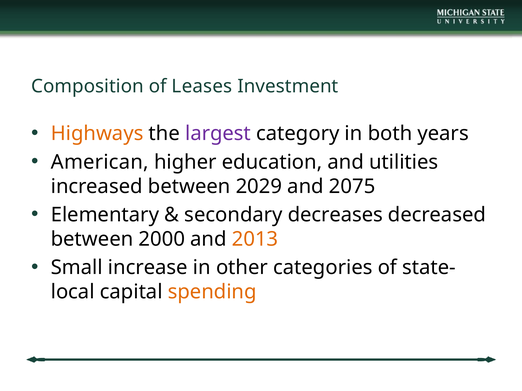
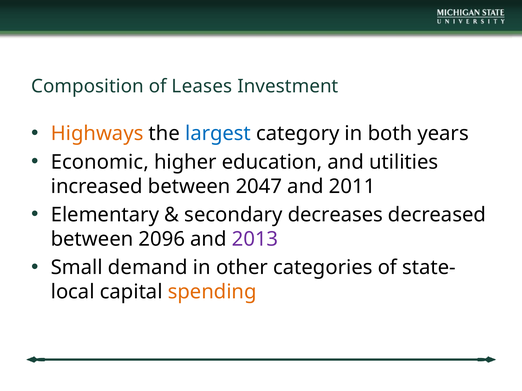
largest colour: purple -> blue
American: American -> Economic
2029: 2029 -> 2047
2075: 2075 -> 2011
2000: 2000 -> 2096
2013 colour: orange -> purple
increase: increase -> demand
